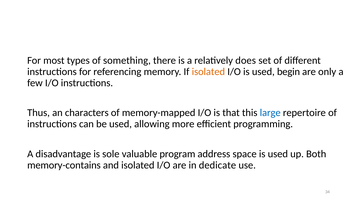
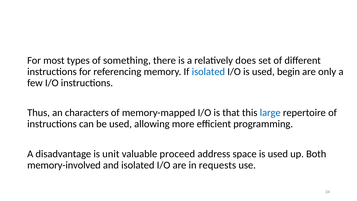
isolated at (208, 72) colour: orange -> blue
sole: sole -> unit
program: program -> proceed
memory-contains: memory-contains -> memory-involved
dedicate: dedicate -> requests
